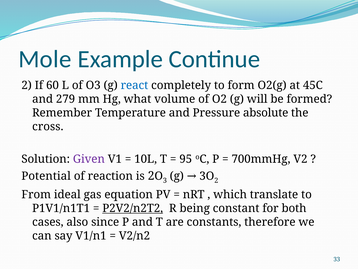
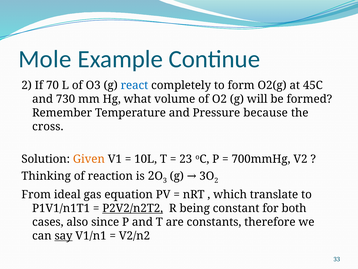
60: 60 -> 70
279: 279 -> 730
absolute: absolute -> because
Given colour: purple -> orange
95: 95 -> 23
Potential: Potential -> Thinking
say underline: none -> present
